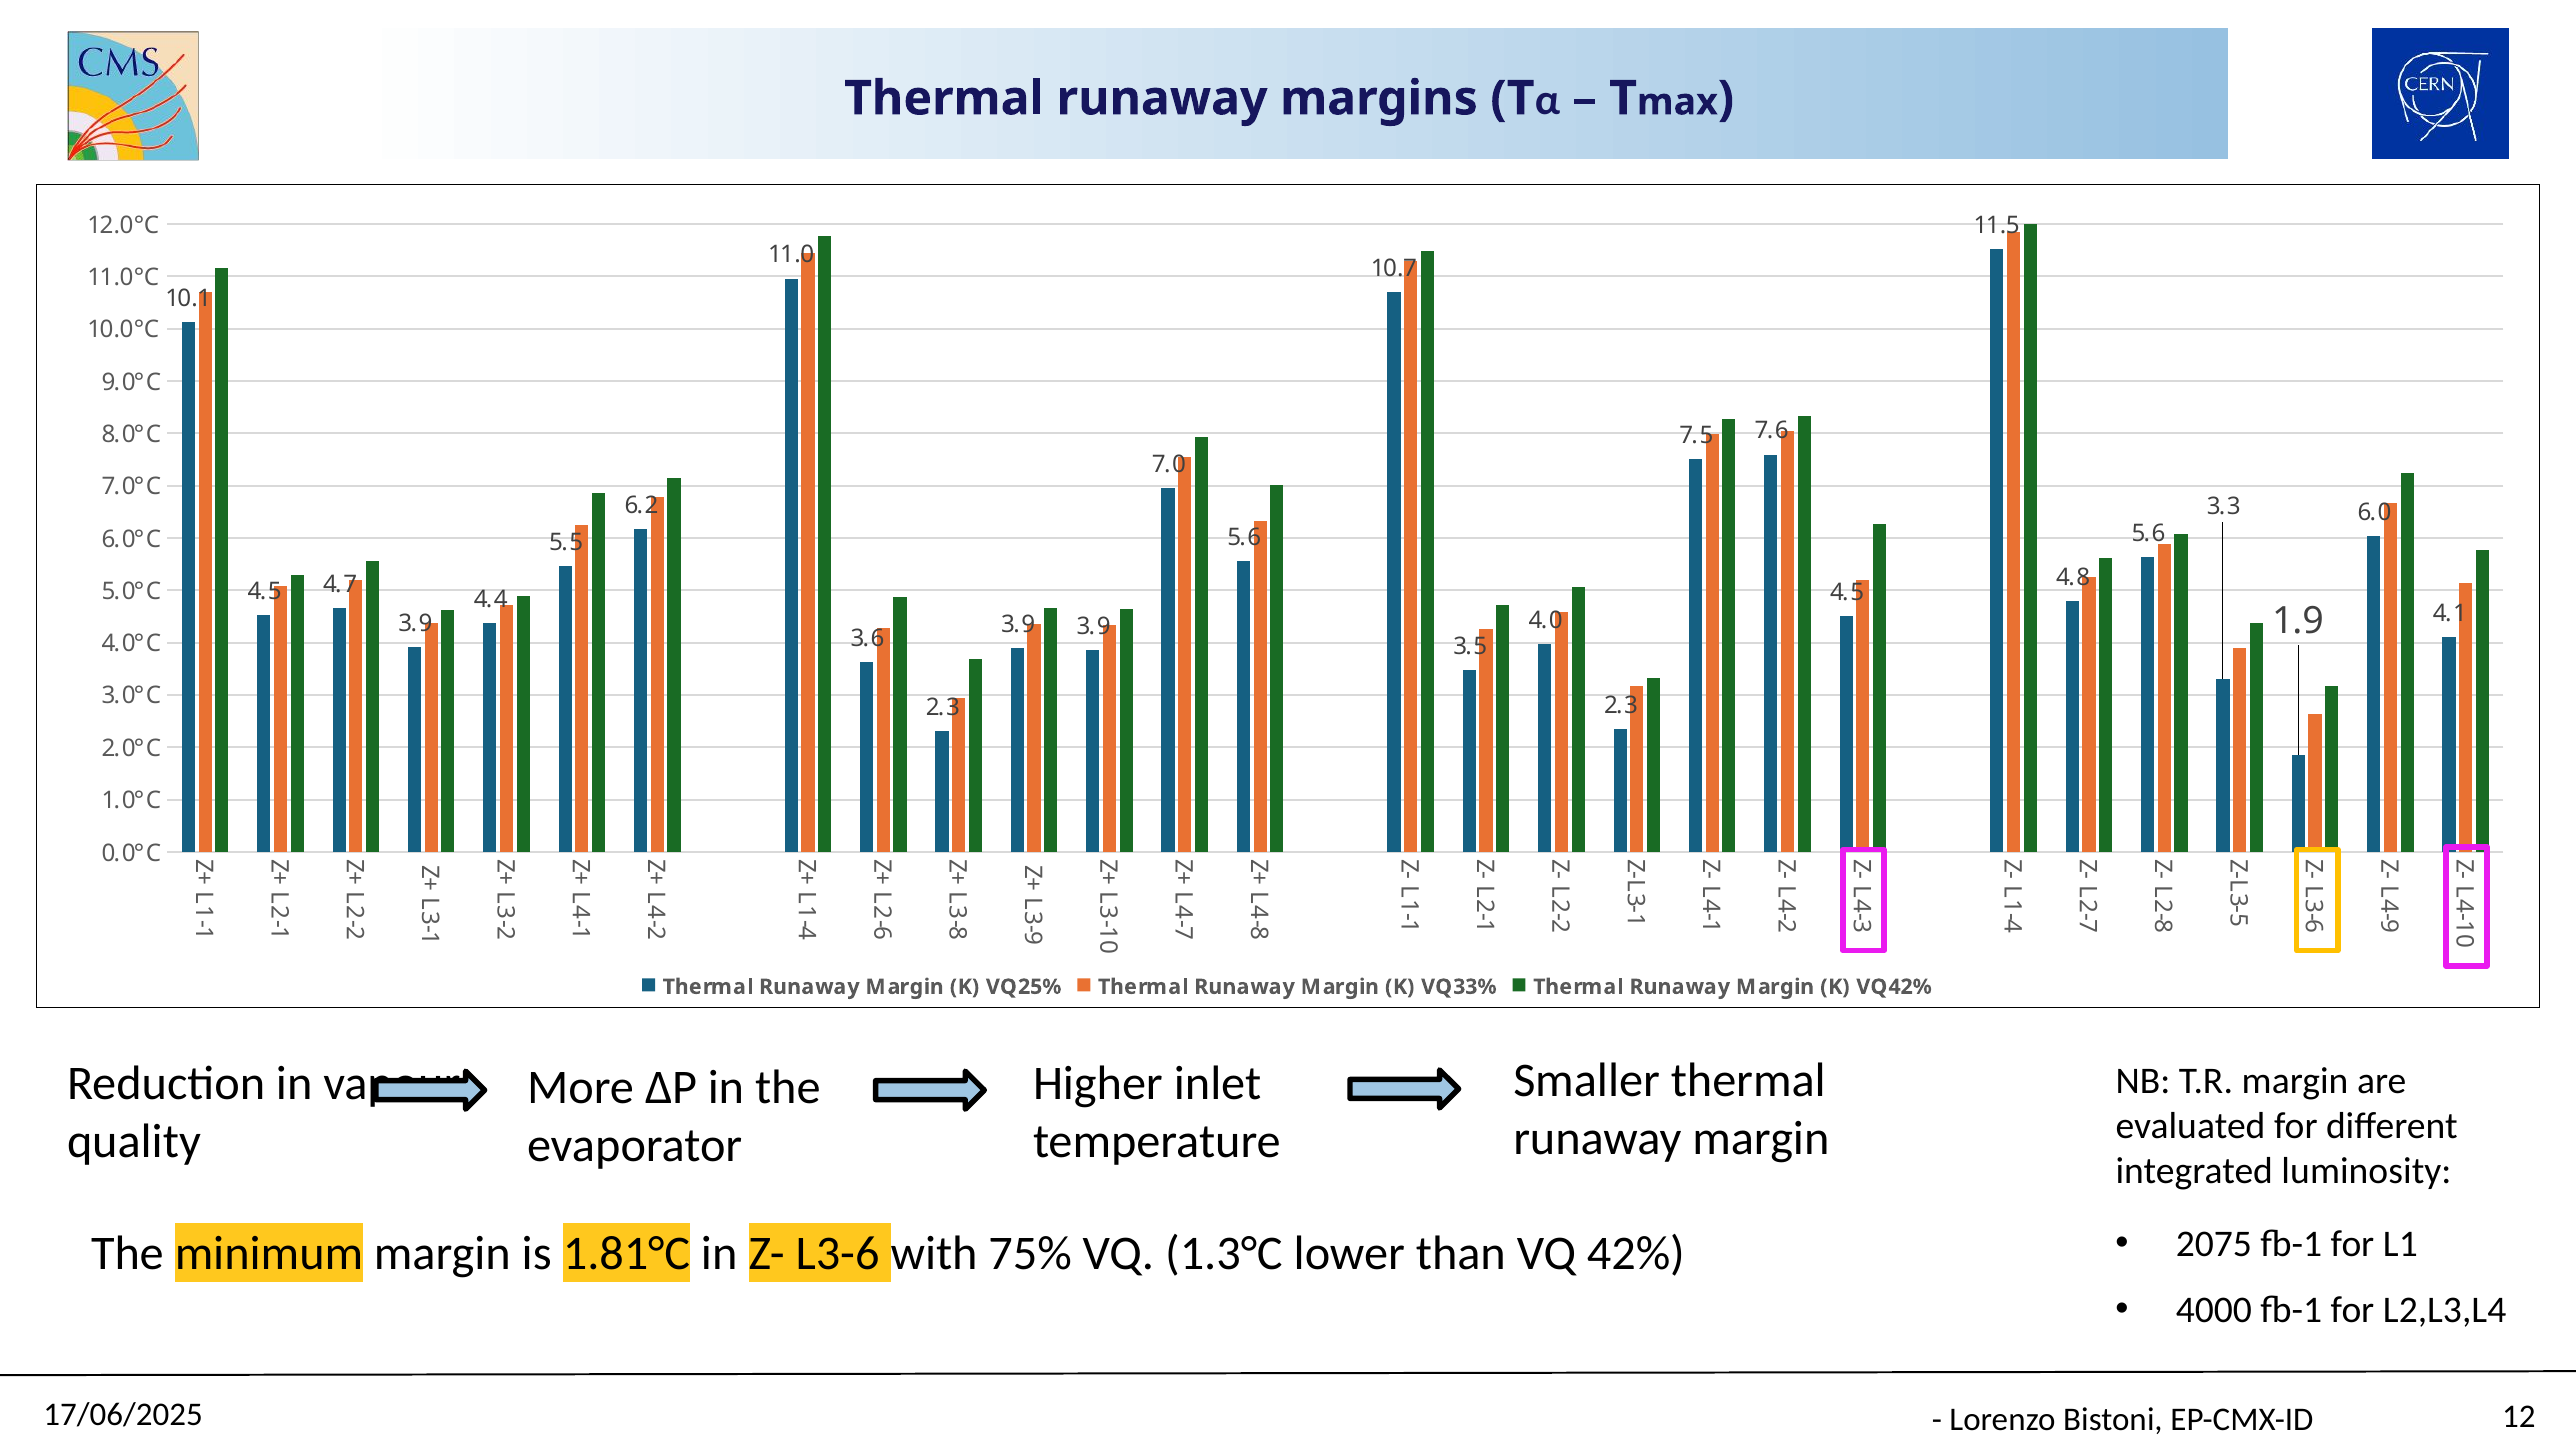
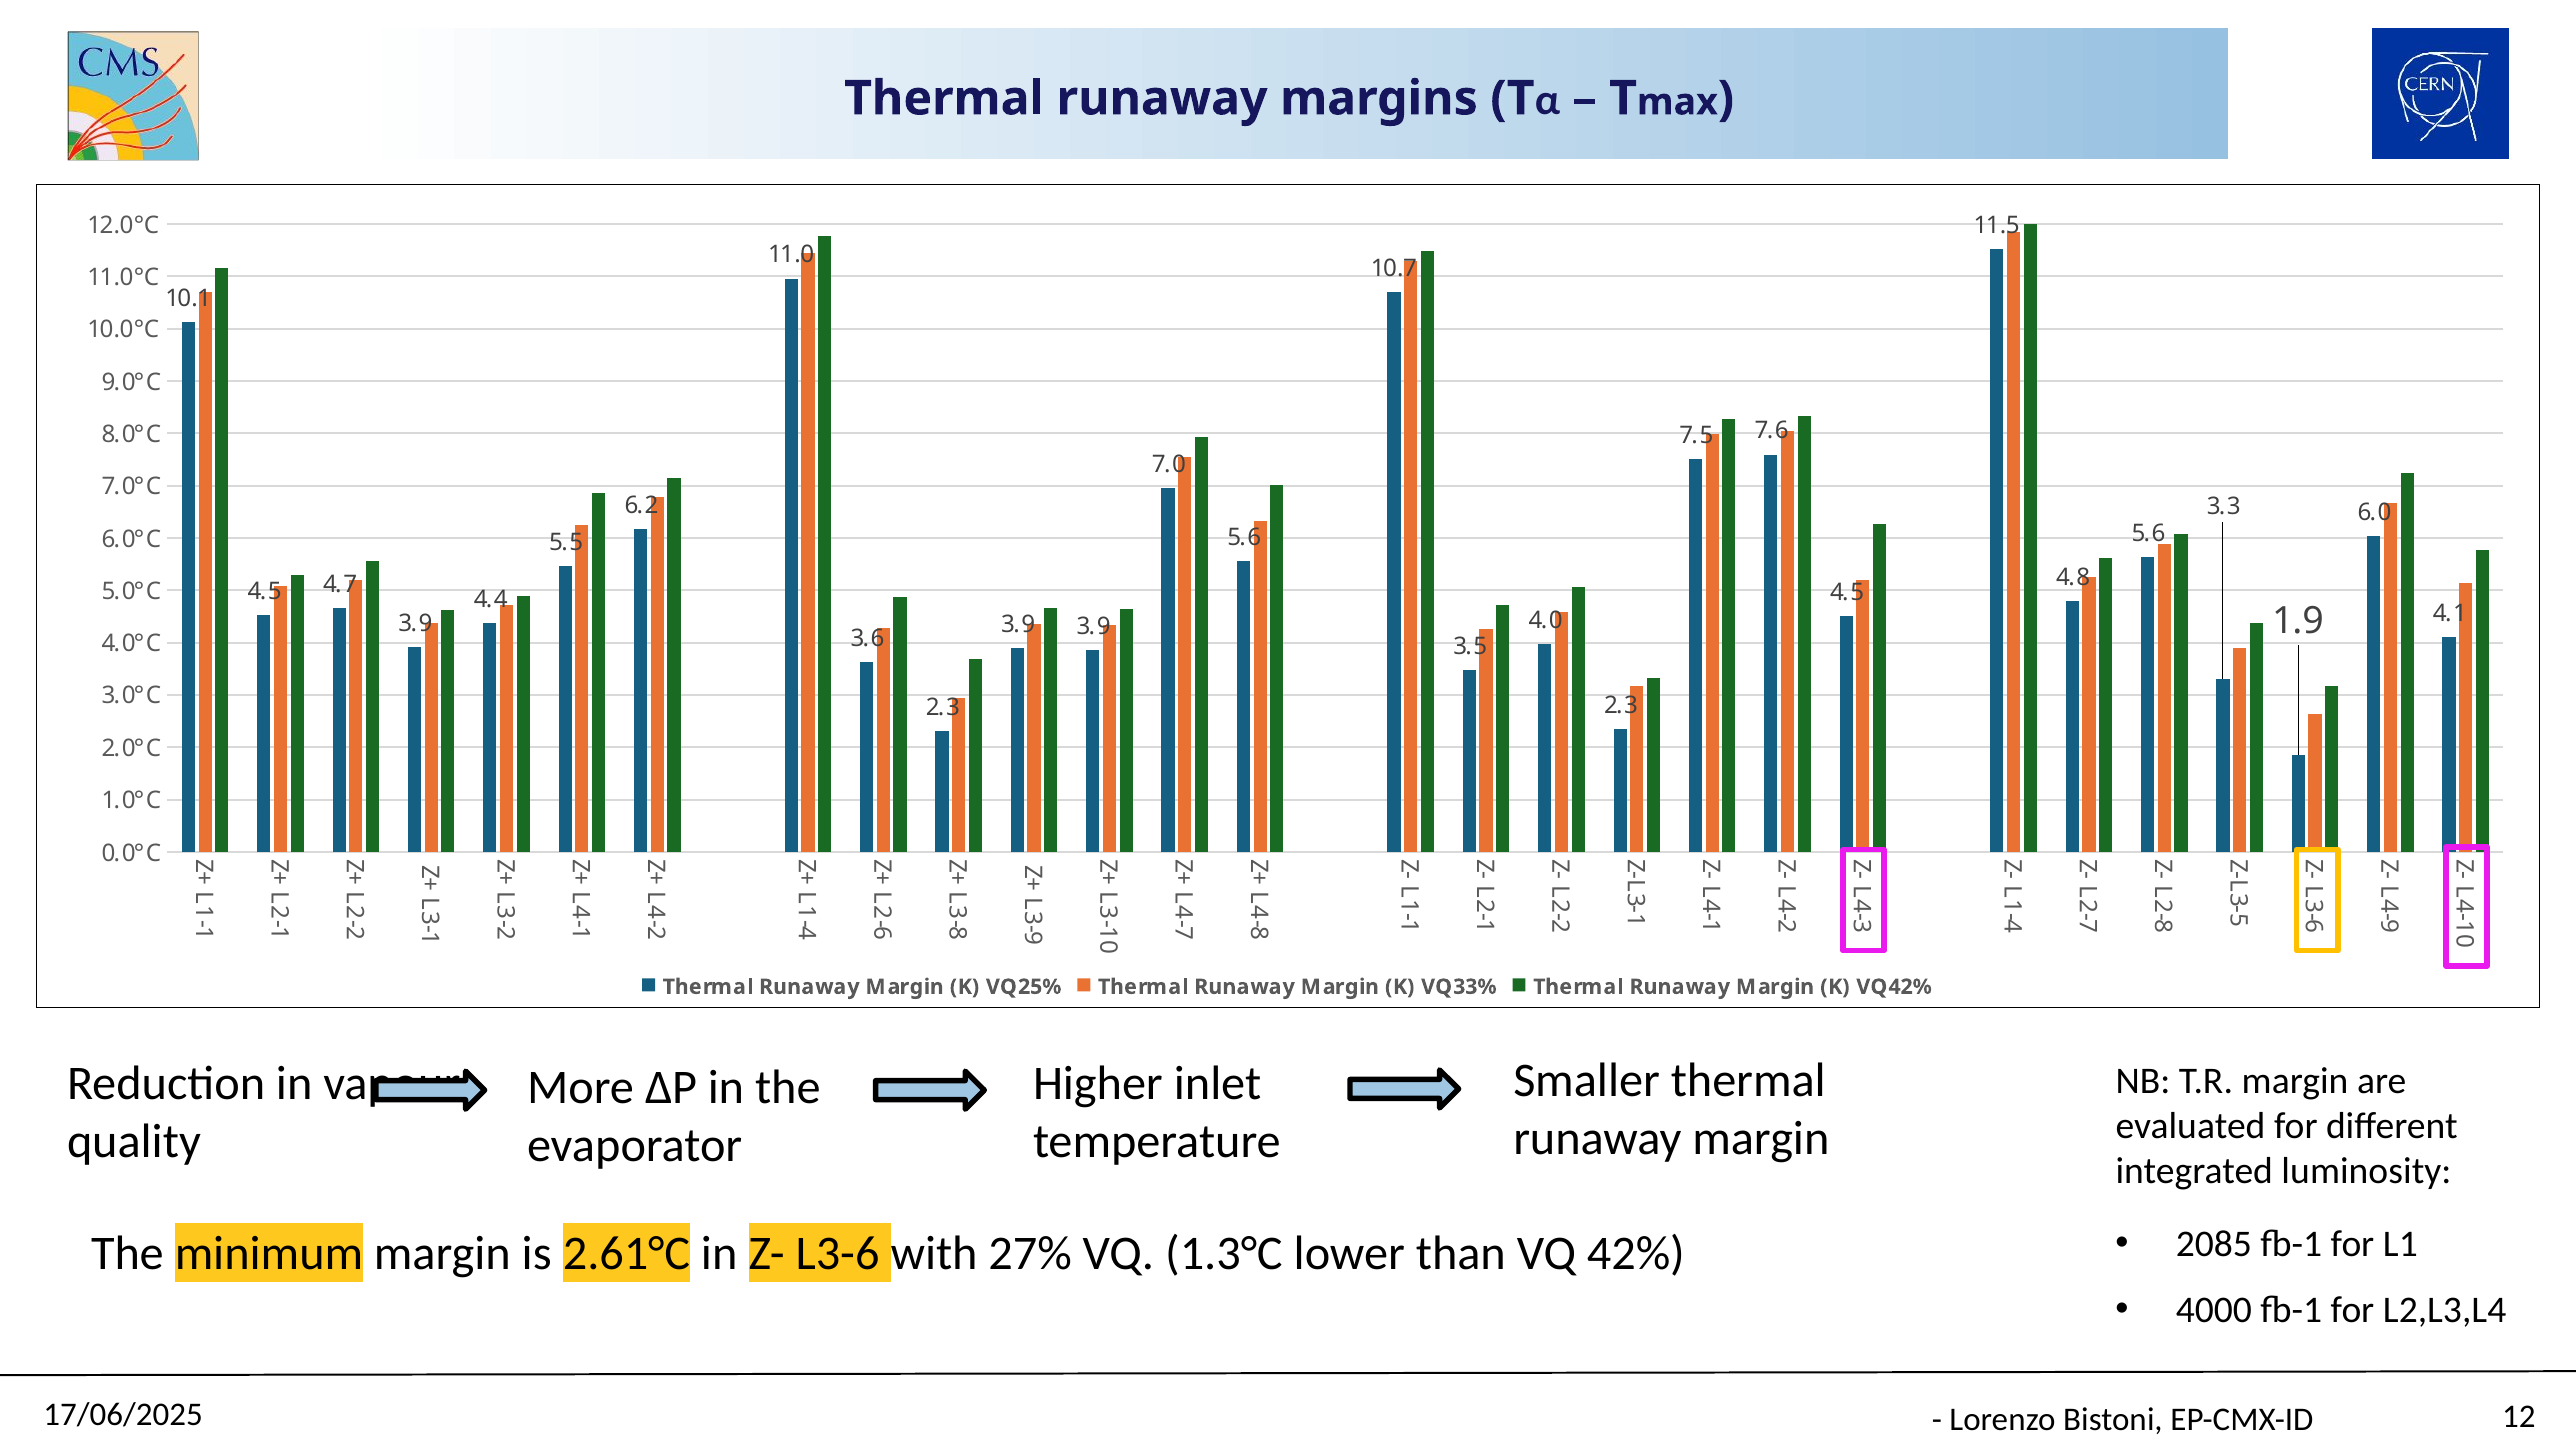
2075: 2075 -> 2085
1.81°C: 1.81°C -> 2.61°C
75%: 75% -> 27%
